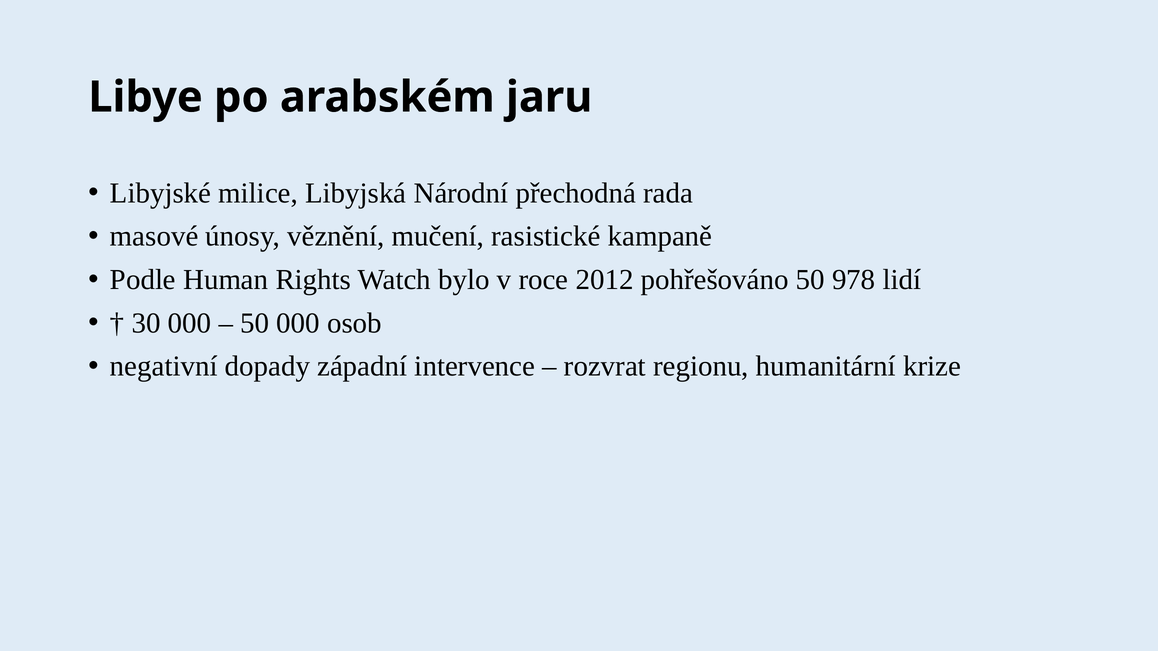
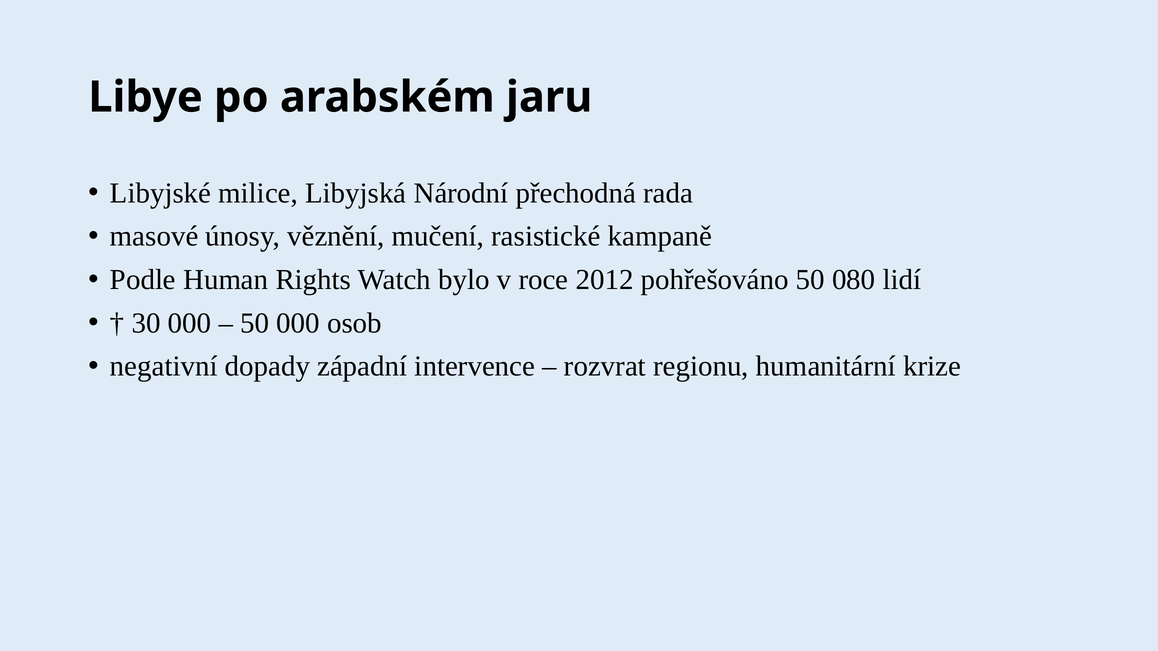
978: 978 -> 080
